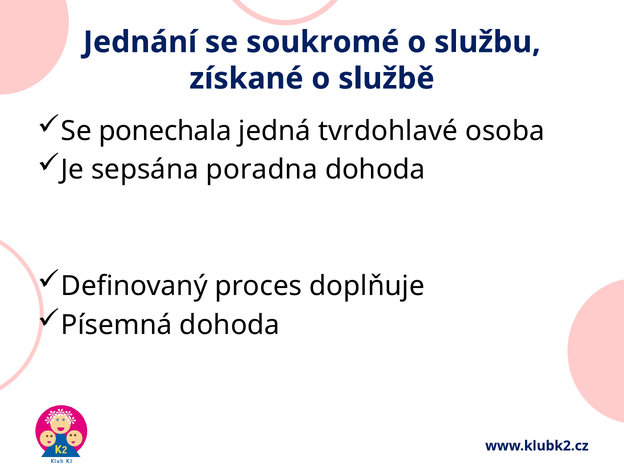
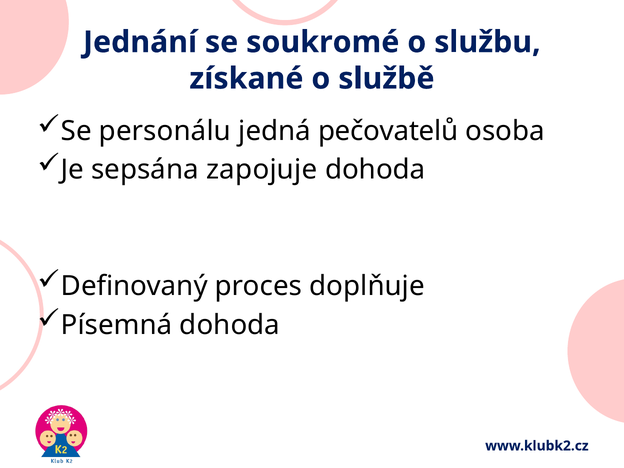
ponechala: ponechala -> personálu
tvrdohlavé: tvrdohlavé -> pečovatelů
poradna: poradna -> zapojuje
